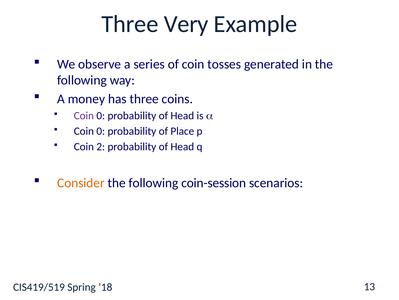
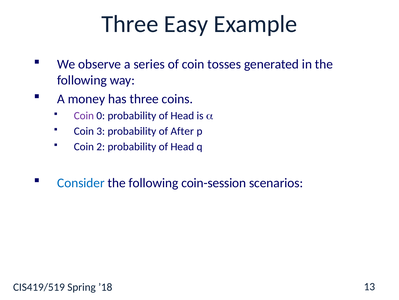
Very: Very -> Easy
0 at (101, 131): 0 -> 3
Place: Place -> After
Consider colour: orange -> blue
